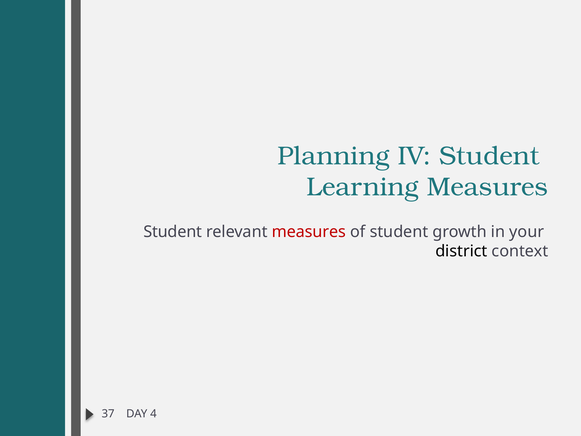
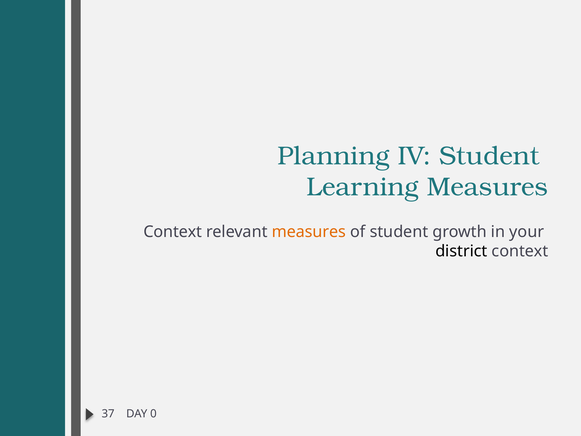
Student at (173, 232): Student -> Context
measures at (309, 232) colour: red -> orange
4: 4 -> 0
